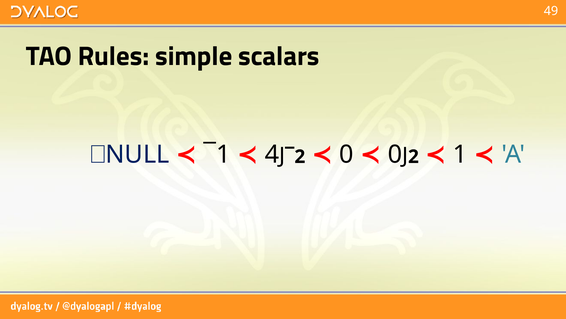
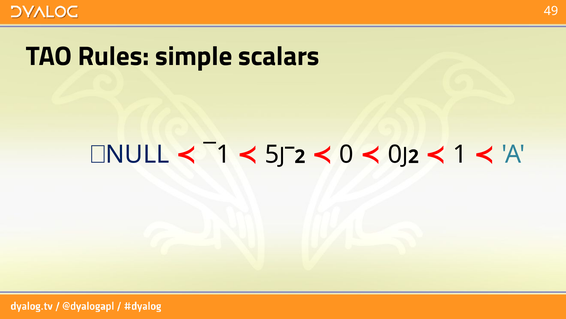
4: 4 -> 5
